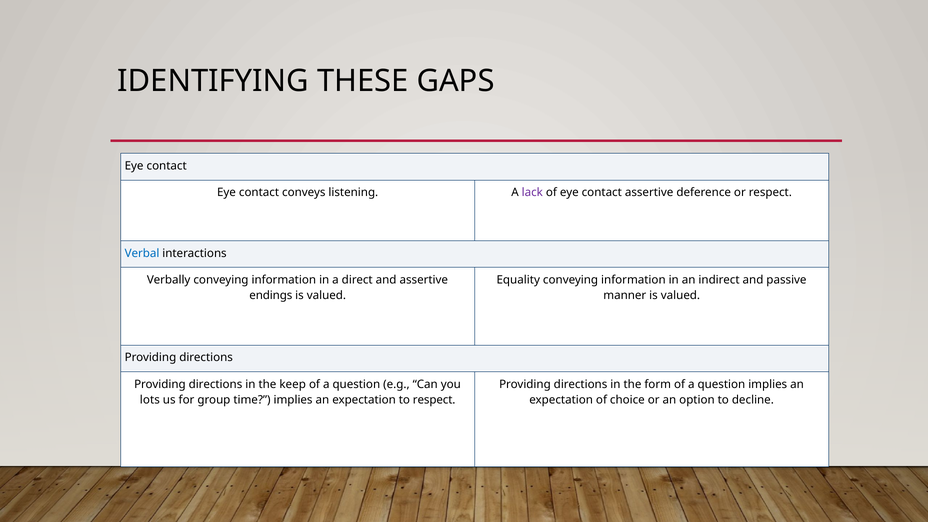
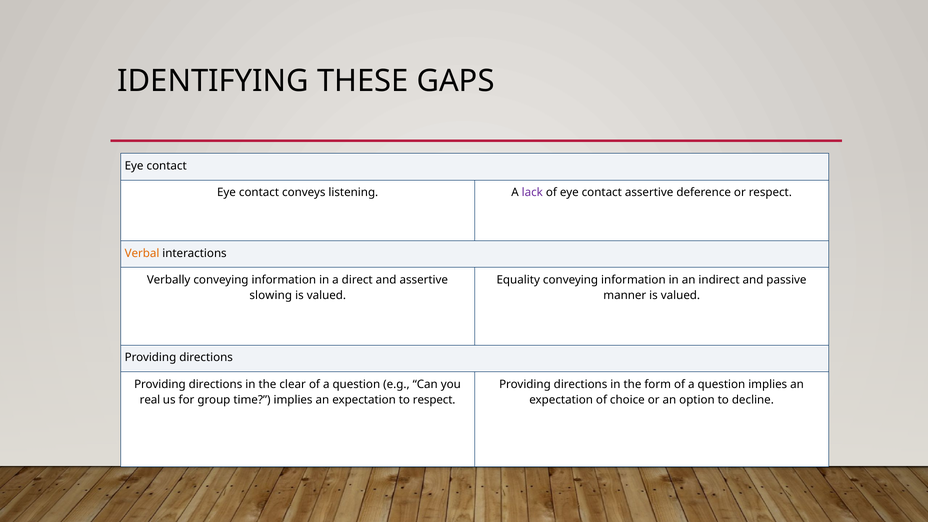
Verbal colour: blue -> orange
endings: endings -> slowing
keep: keep -> clear
lots: lots -> real
